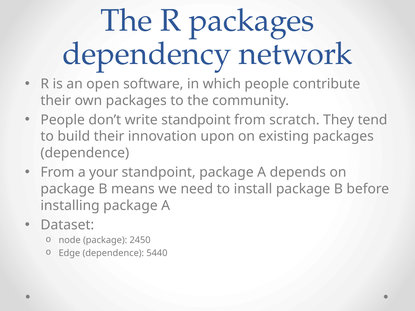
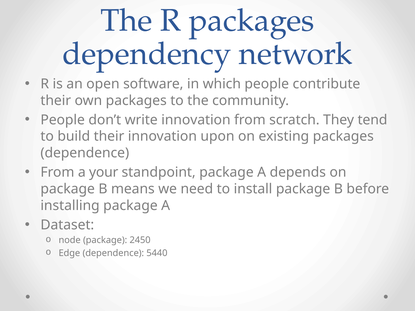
write standpoint: standpoint -> innovation
